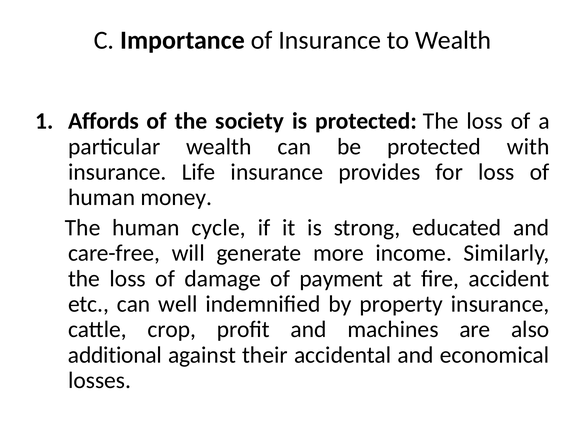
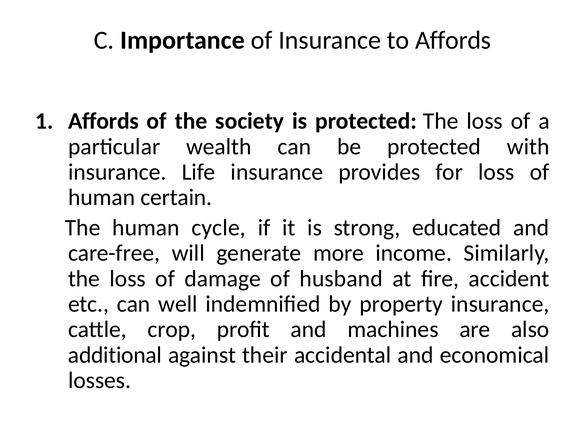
to Wealth: Wealth -> Affords
money: money -> certain
payment: payment -> husband
